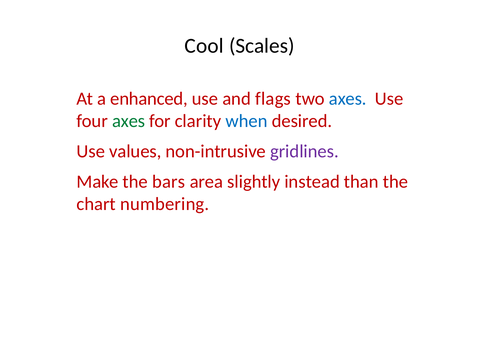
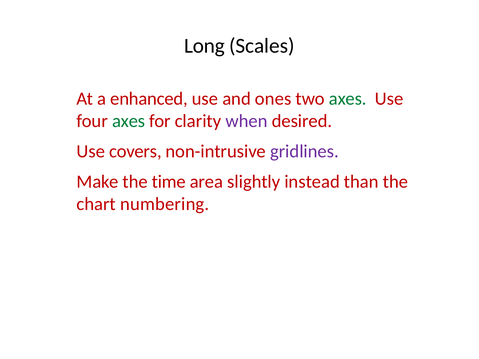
Cool: Cool -> Long
flags: flags -> ones
axes at (348, 99) colour: blue -> green
when colour: blue -> purple
values: values -> covers
bars: bars -> time
